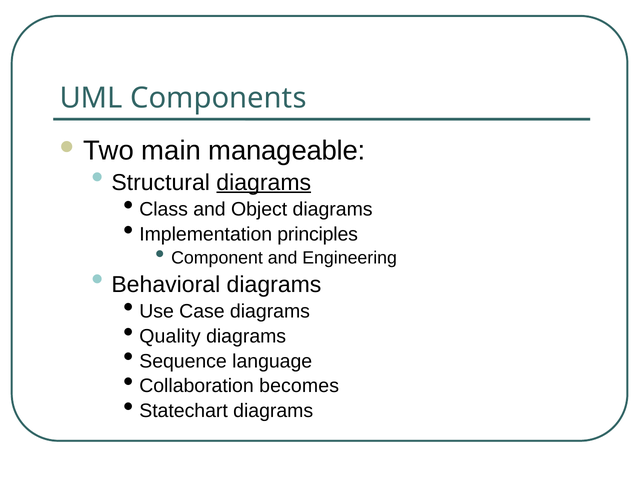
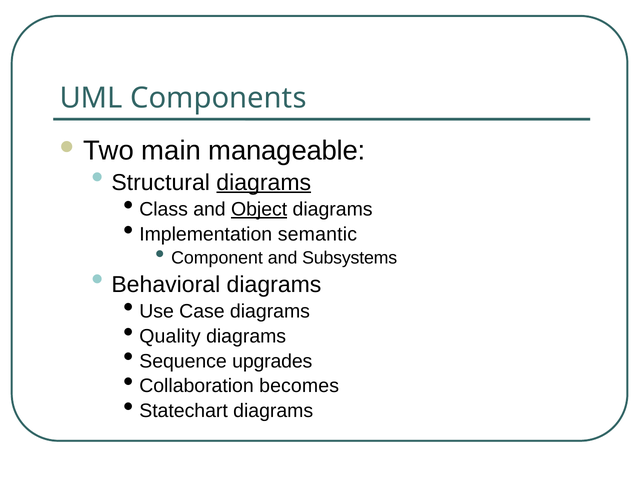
Object underline: none -> present
principles: principles -> semantic
Engineering: Engineering -> Subsystems
language: language -> upgrades
